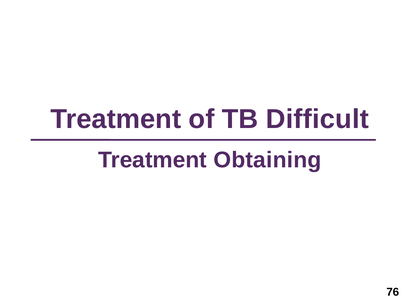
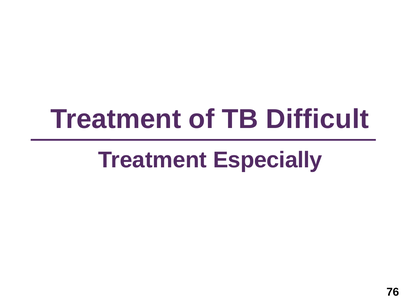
Obtaining: Obtaining -> Especially
